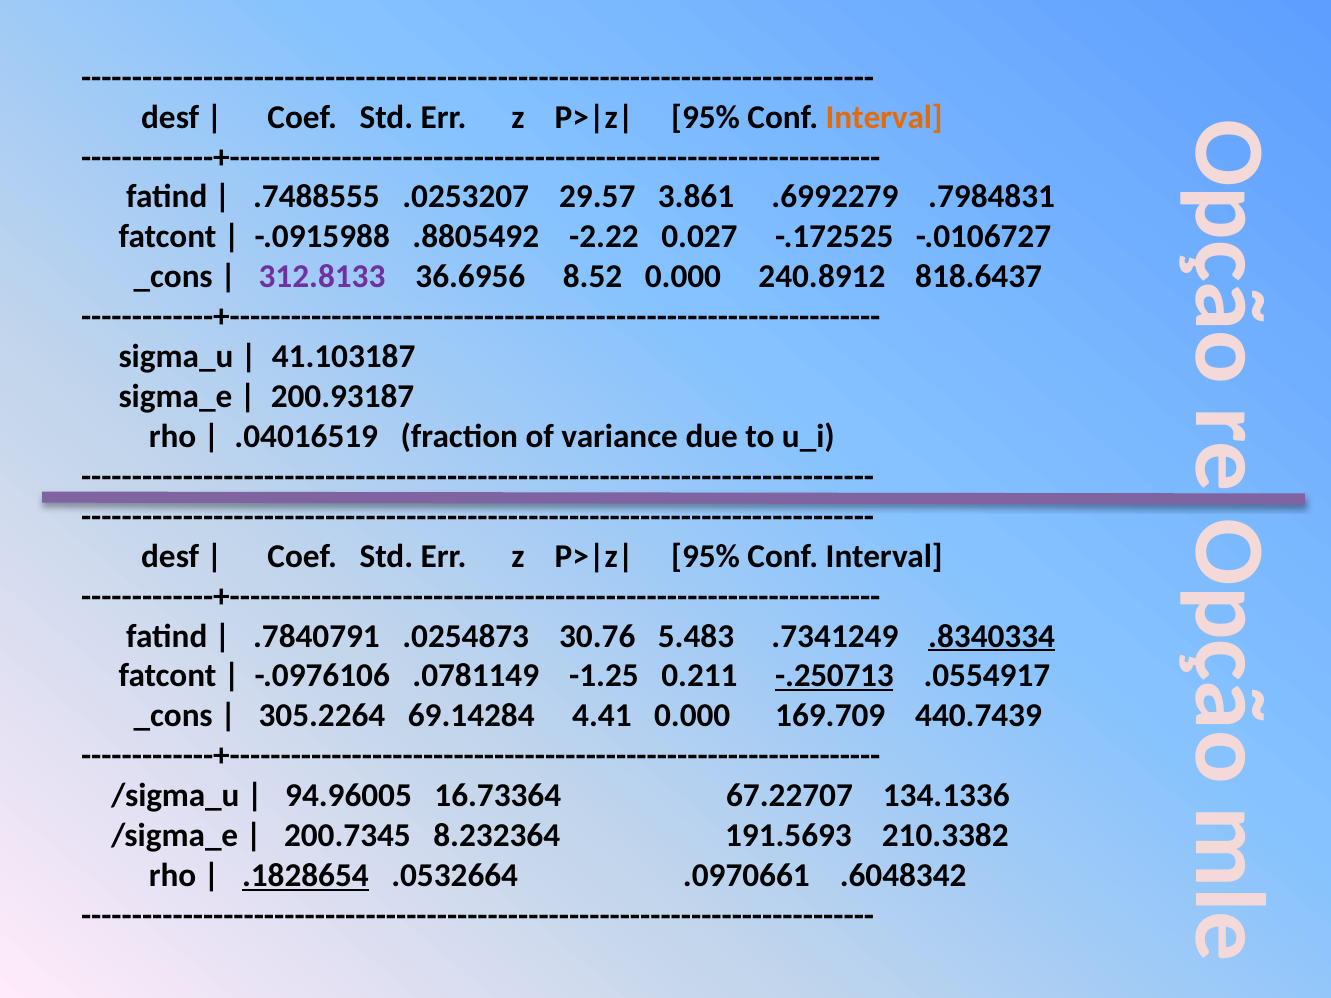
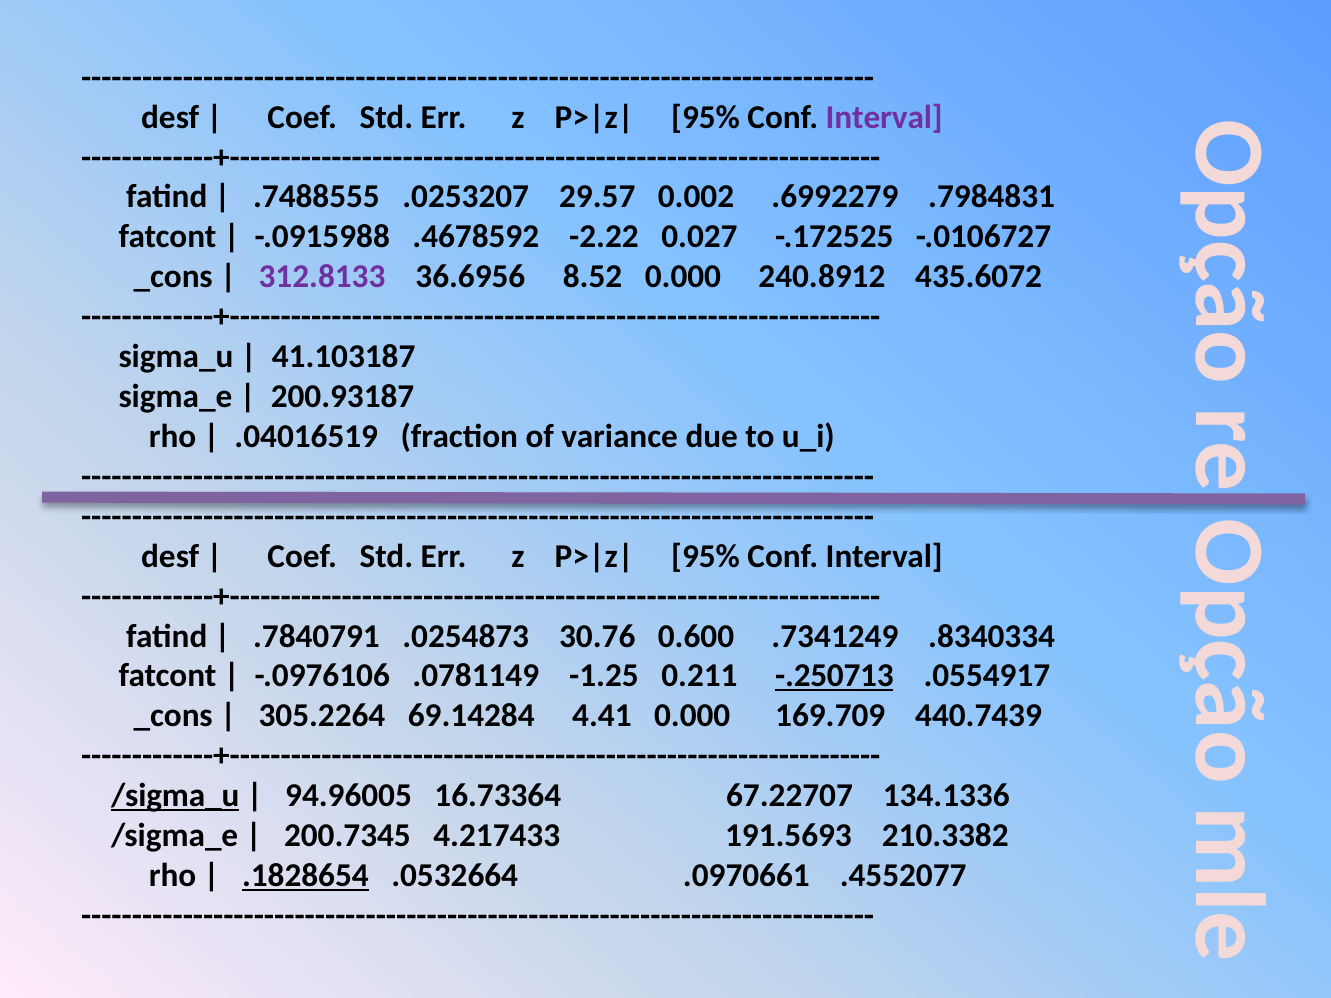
Interval at (884, 117) colour: orange -> purple
3.861: 3.861 -> 0.002
.8805492: .8805492 -> .4678592
818.6437: 818.6437 -> 435.6072
5.483: 5.483 -> 0.600
.8340334 underline: present -> none
/sigma_u underline: none -> present
8.232364: 8.232364 -> 4.217433
.6048342: .6048342 -> .4552077
